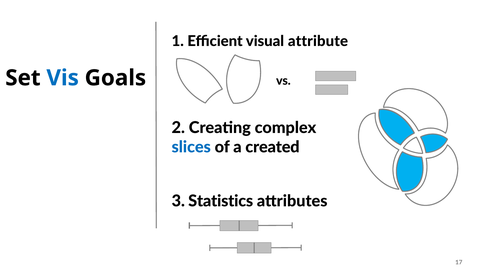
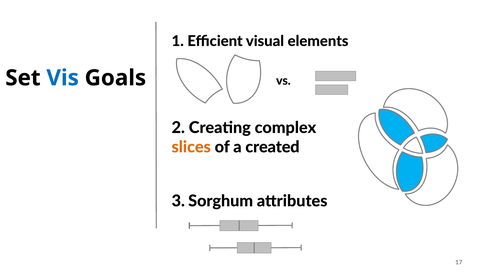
attribute: attribute -> elements
slices colour: blue -> orange
Statistics: Statistics -> Sorghum
